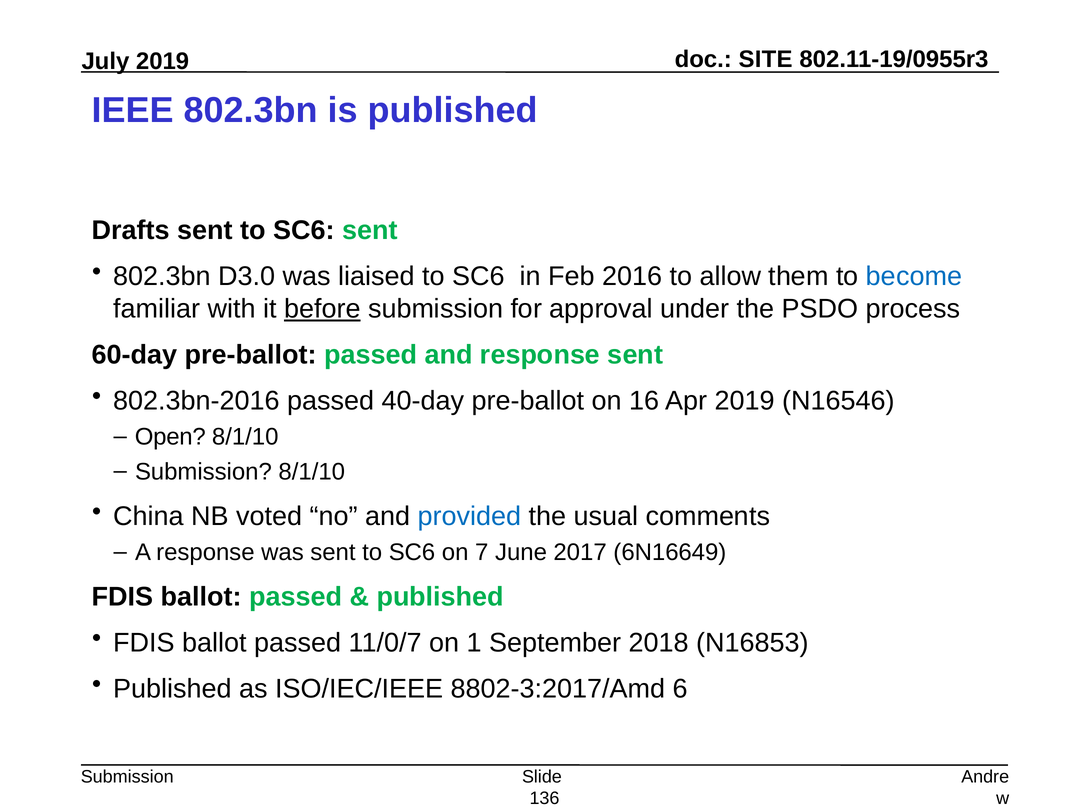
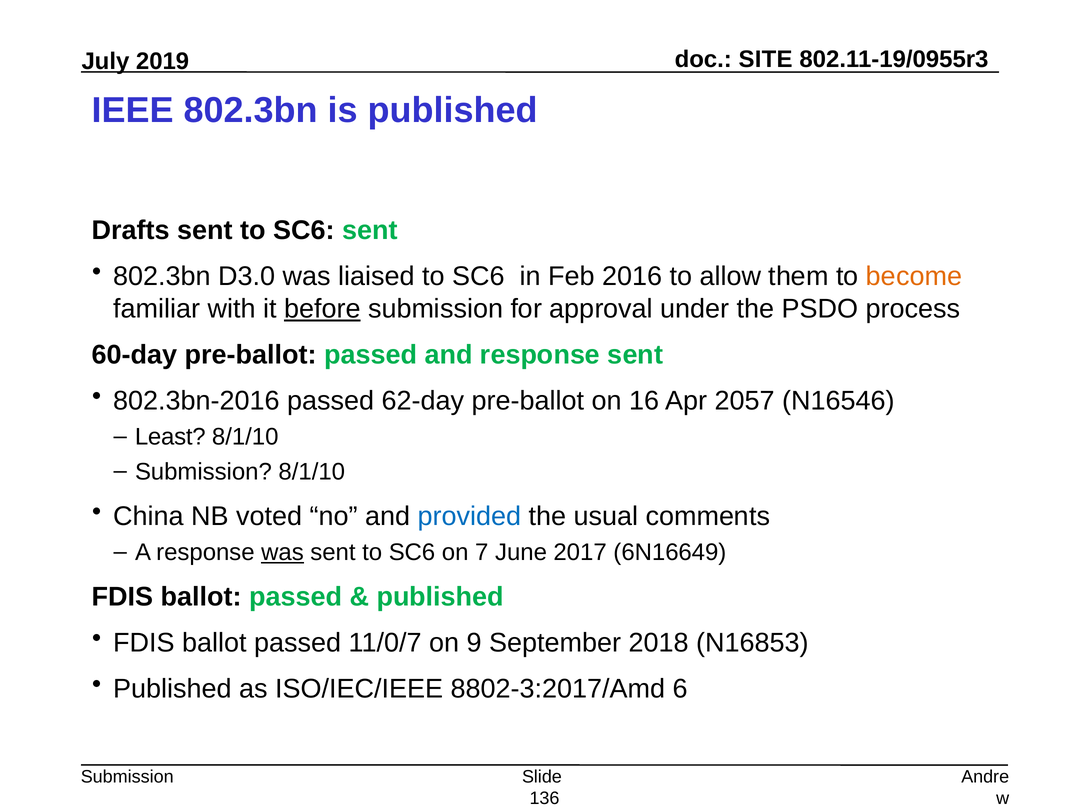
become colour: blue -> orange
40-day: 40-day -> 62-day
Apr 2019: 2019 -> 2057
Open: Open -> Least
was at (282, 553) underline: none -> present
1: 1 -> 9
